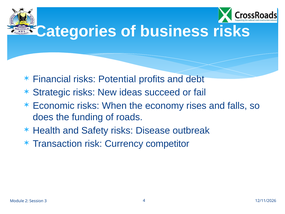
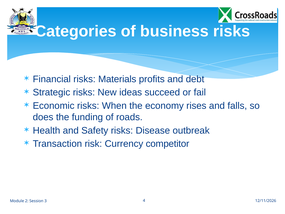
Potential: Potential -> Materials
